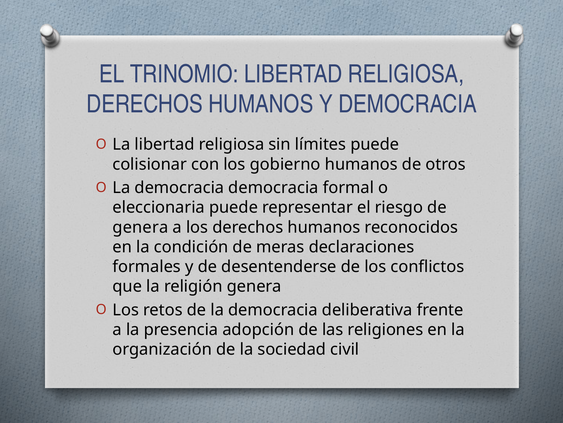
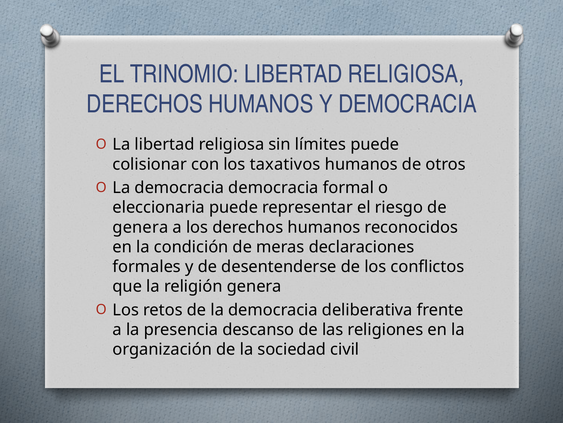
gobierno: gobierno -> taxativos
adopción: adopción -> descanso
